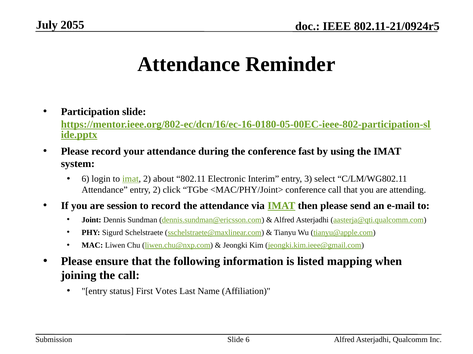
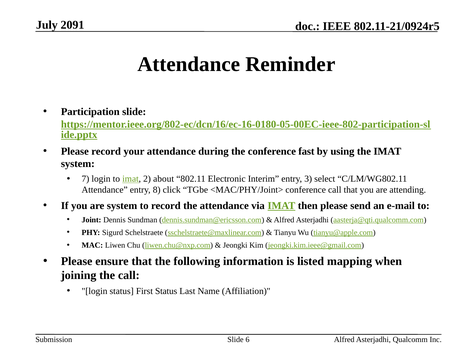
2055: 2055 -> 2091
6 at (85, 179): 6 -> 7
entry 2: 2 -> 8
are session: session -> system
entry at (94, 292): entry -> login
First Votes: Votes -> Status
